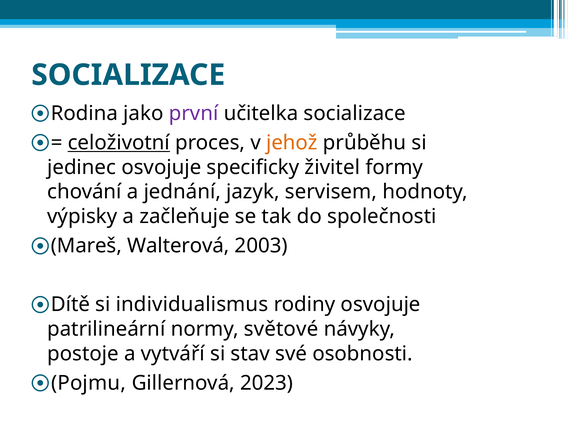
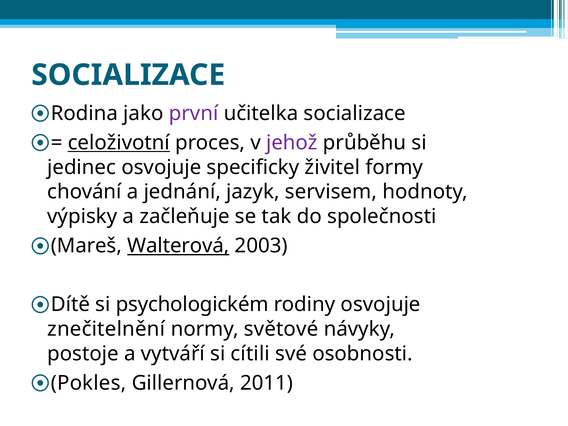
jehož colour: orange -> purple
Walterová underline: none -> present
individualismus: individualismus -> psychologickém
patrilineární: patrilineární -> znečitelnění
stav: stav -> cítili
Pojmu: Pojmu -> Pokles
2023: 2023 -> 2011
